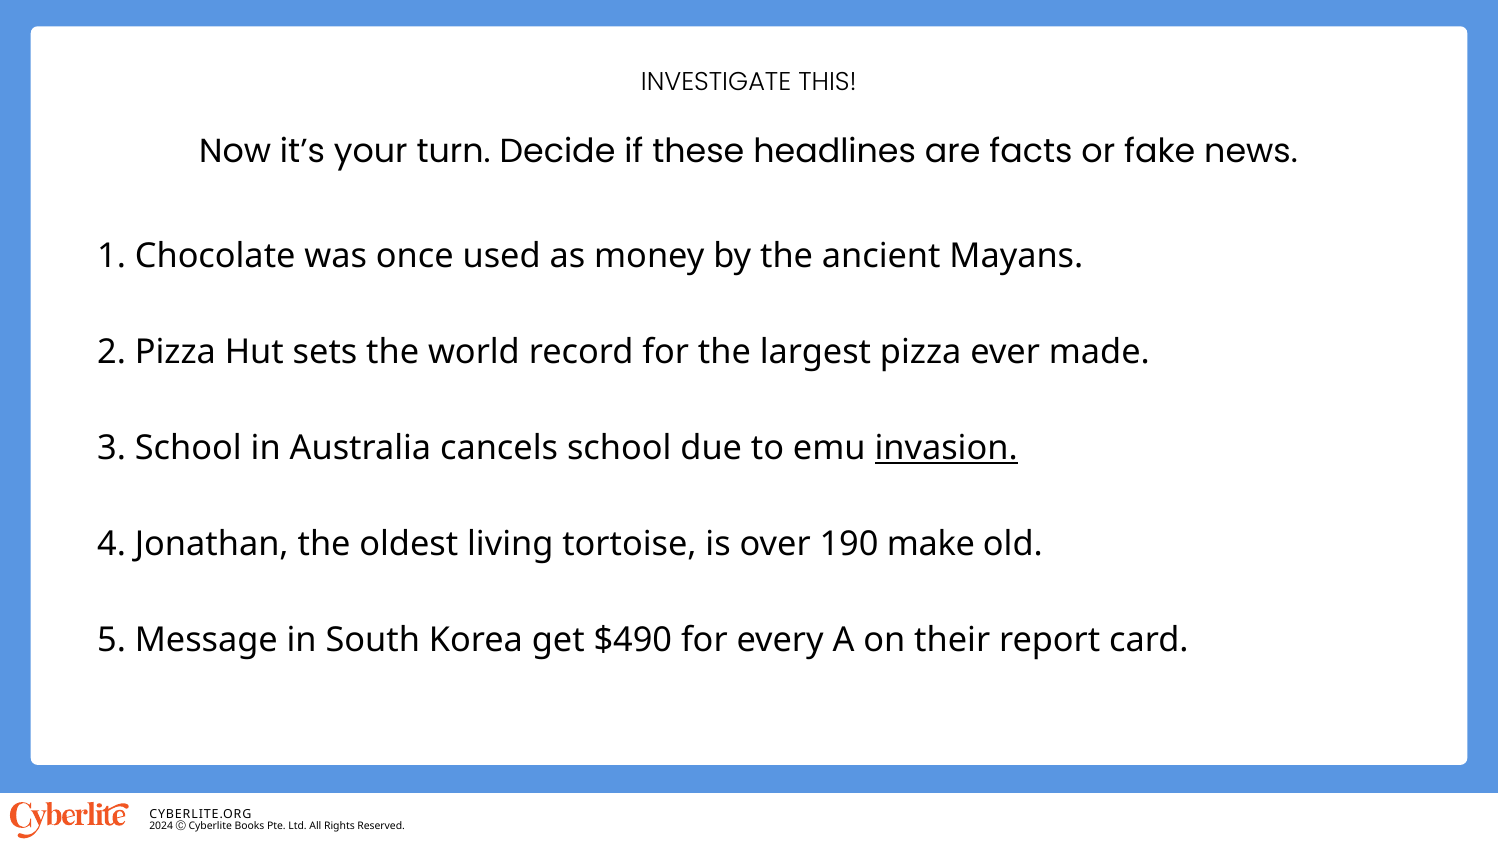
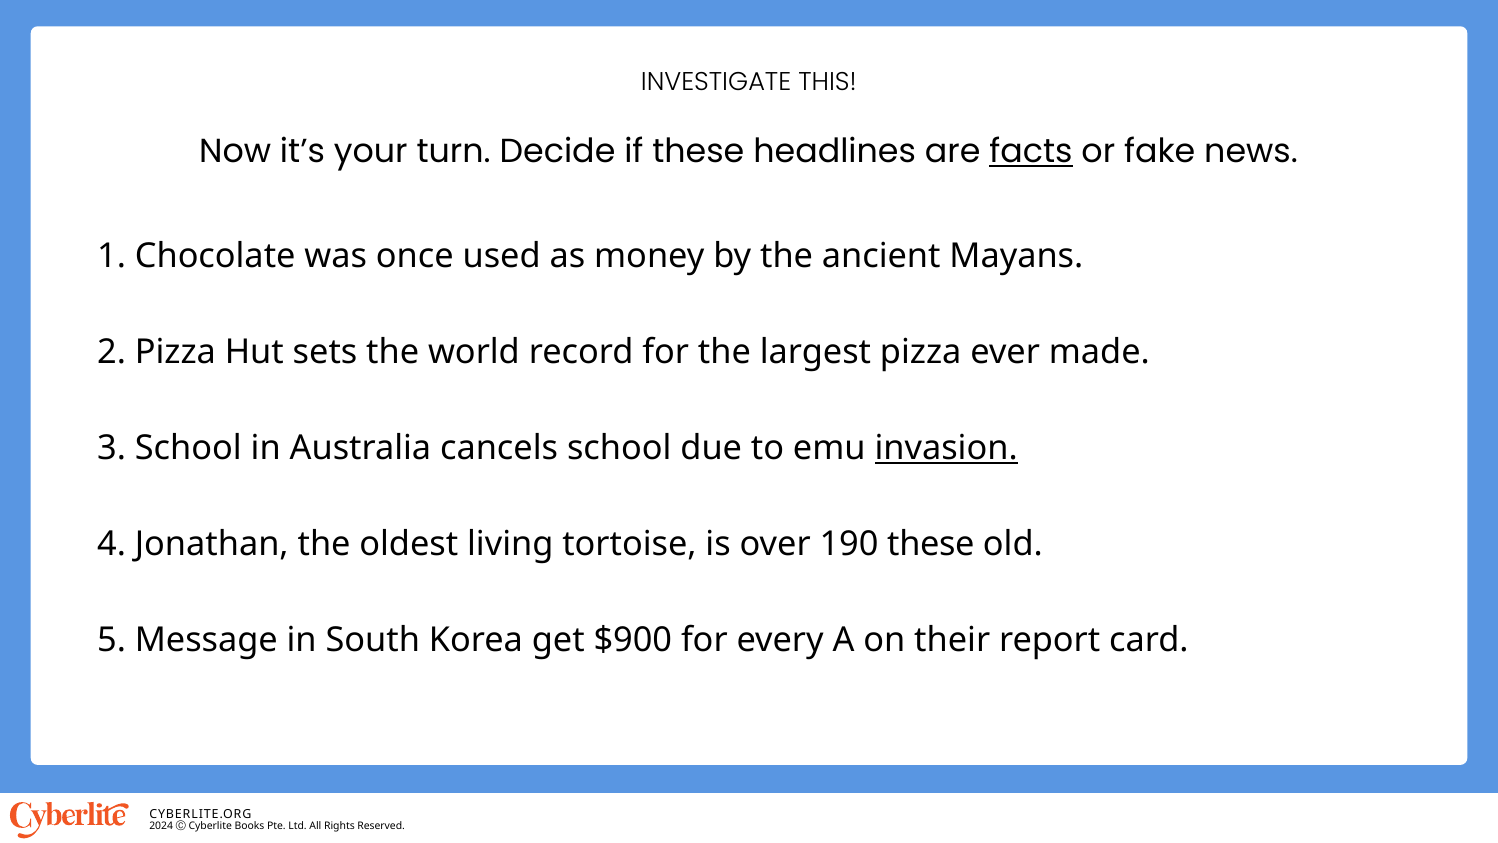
facts underline: none -> present
190 make: make -> these
$490: $490 -> $900
